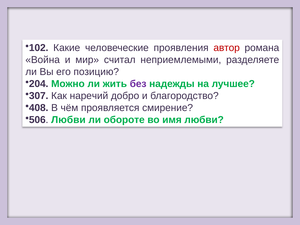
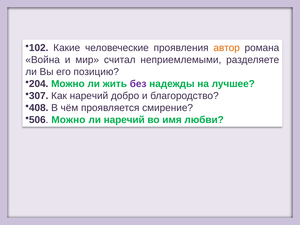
автор colour: red -> orange
Любви at (68, 120): Любви -> Можно
ли обороте: обороте -> наречий
